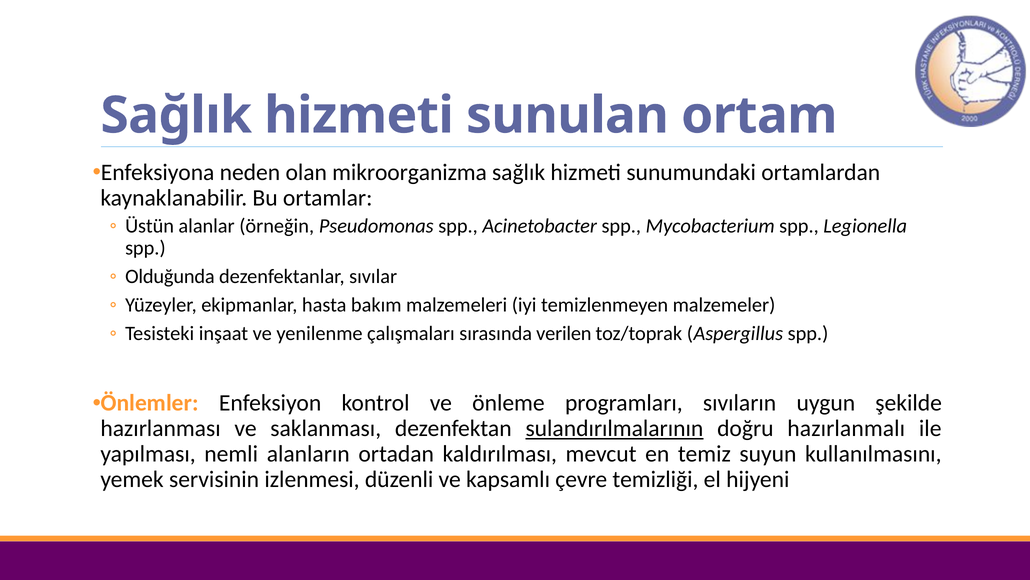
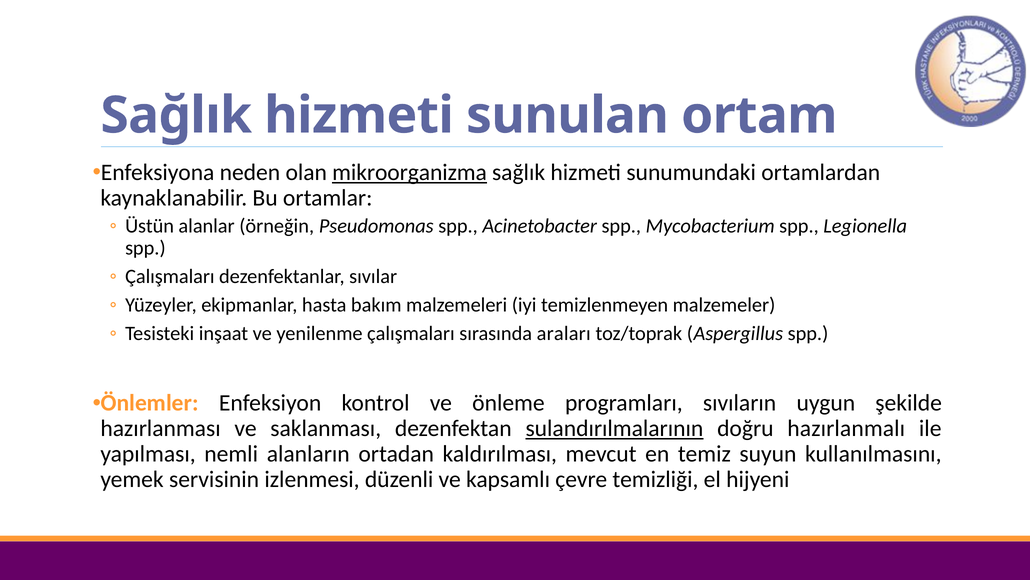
mikroorganizma underline: none -> present
Olduğunda at (170, 276): Olduğunda -> Çalışmaları
verilen: verilen -> araları
